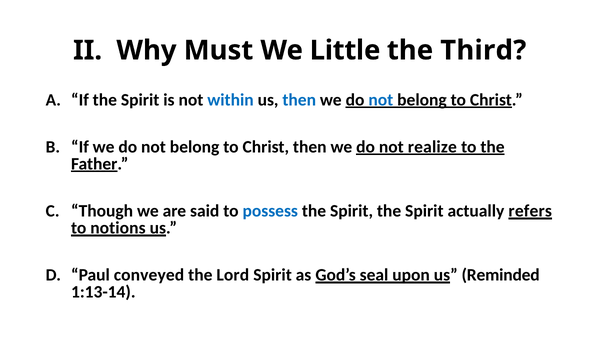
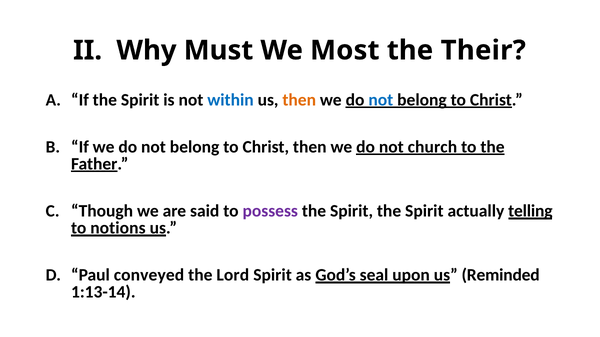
Little: Little -> Most
Third: Third -> Their
then at (299, 100) colour: blue -> orange
realize: realize -> church
possess colour: blue -> purple
refers: refers -> telling
